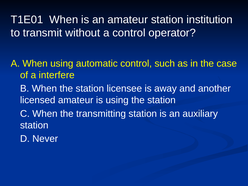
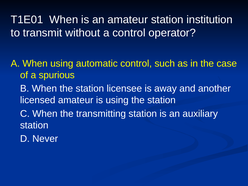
interfere: interfere -> spurious
